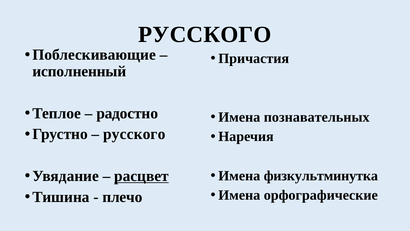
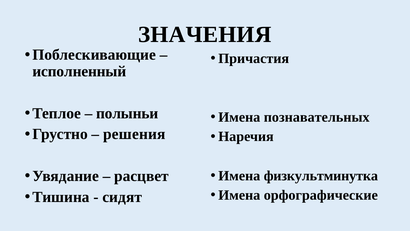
РУССКОГО at (205, 34): РУССКОГО -> ЗНАЧЕНИЯ
радостно: радостно -> полыньи
русского at (134, 134): русского -> решения
расцвет underline: present -> none
плечо: плечо -> сидят
